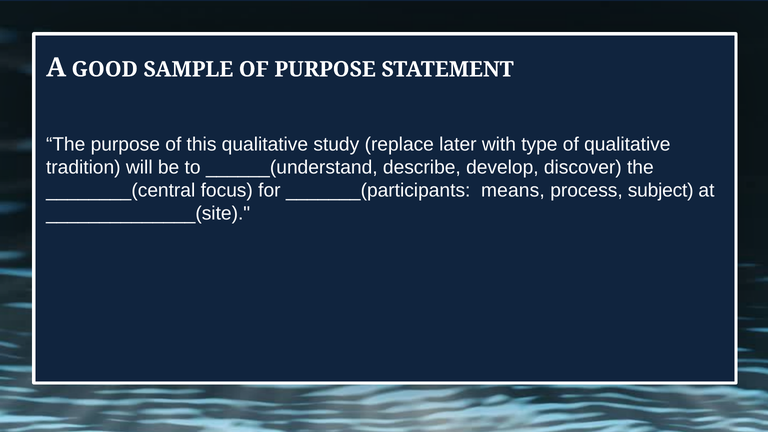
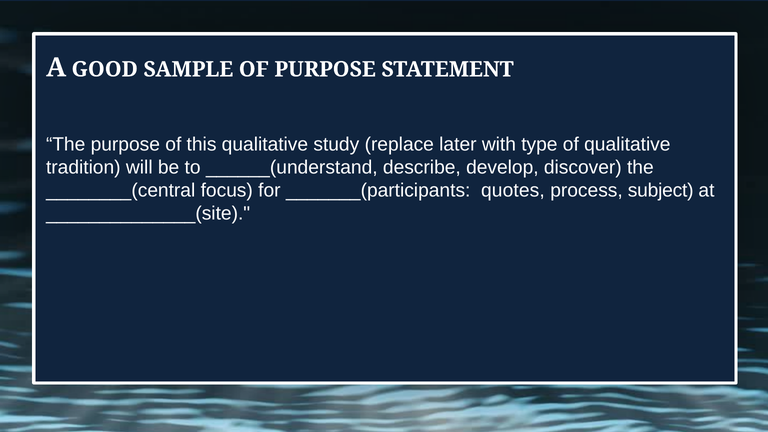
means: means -> quotes
